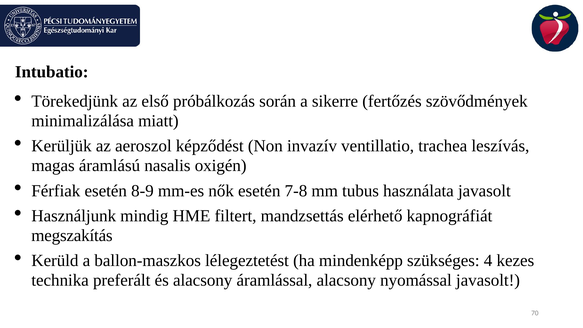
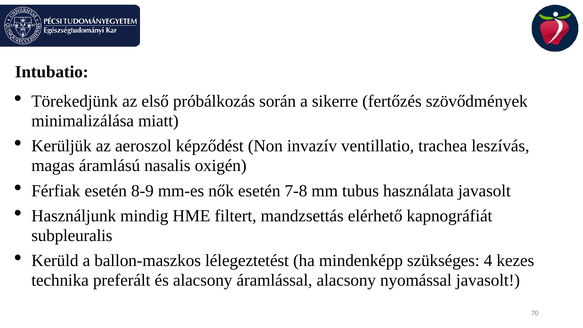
megszakítás: megszakítás -> subpleuralis
